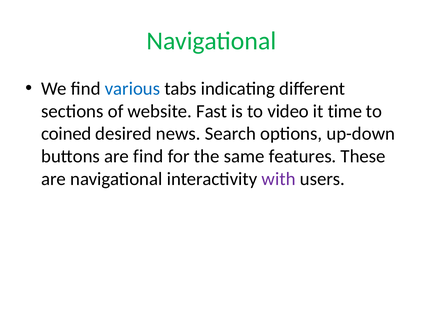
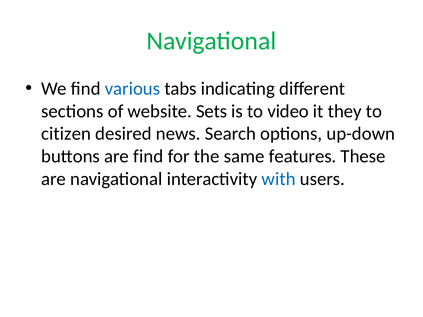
Fast: Fast -> Sets
time: time -> they
coined: coined -> citizen
with colour: purple -> blue
